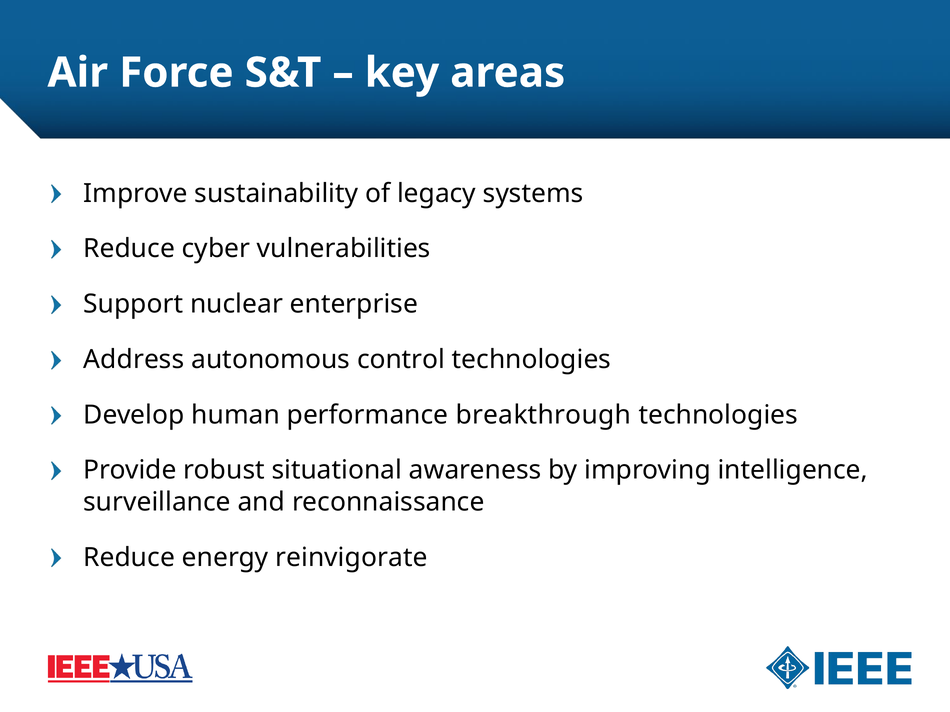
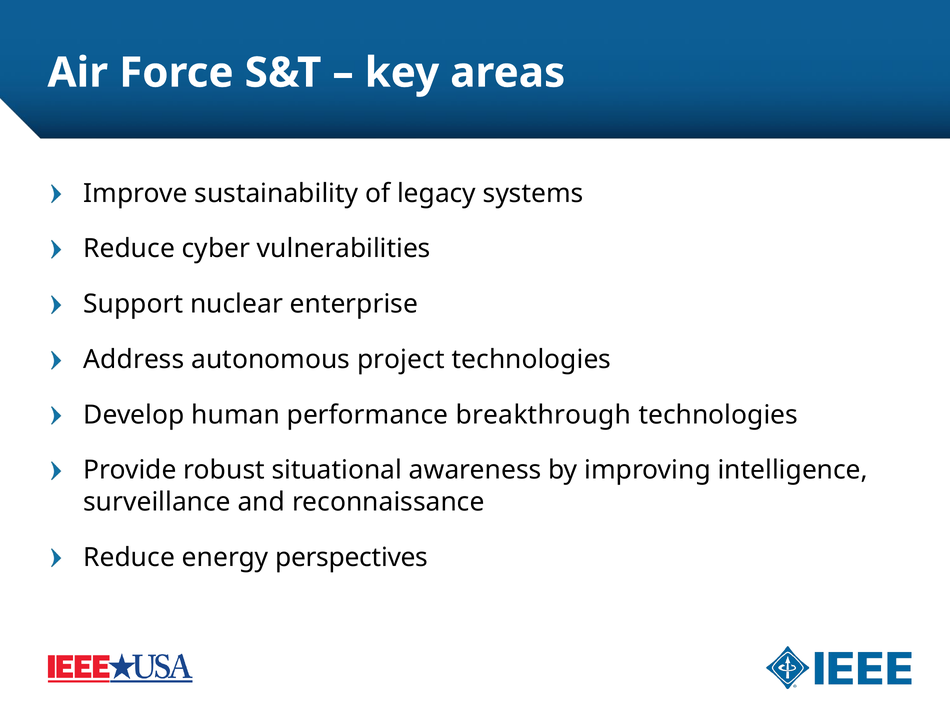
control: control -> project
reinvigorate: reinvigorate -> perspectives
